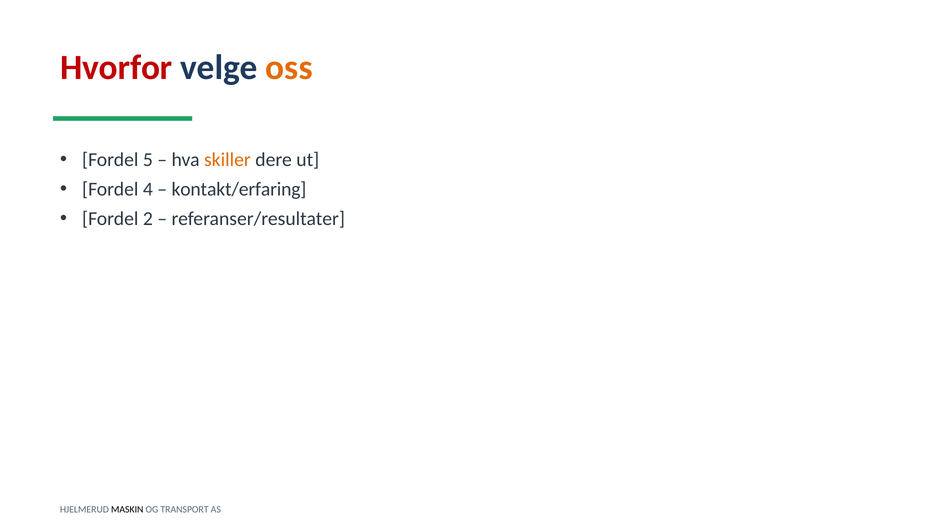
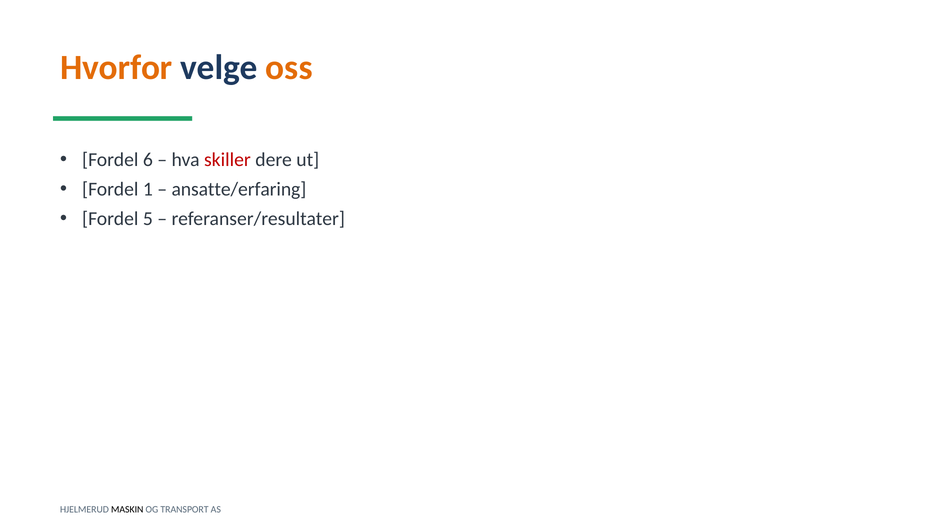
Hvorfor colour: red -> orange
5: 5 -> 6
skiller colour: orange -> red
4: 4 -> 1
kontakt/erfaring: kontakt/erfaring -> ansatte/erfaring
2: 2 -> 5
